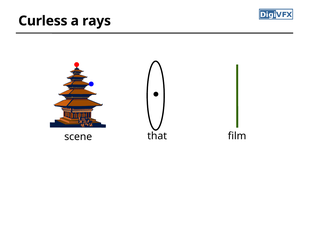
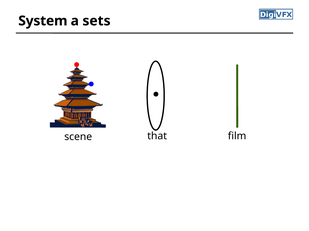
Curless: Curless -> System
rays: rays -> sets
